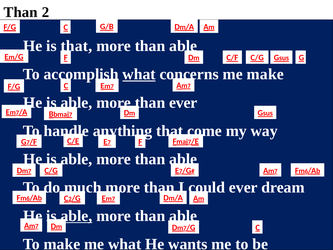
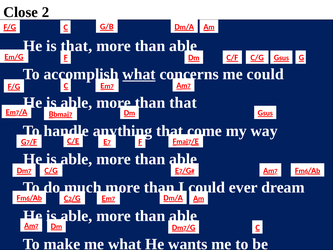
Than at (21, 12): Than -> Close
me make: make -> could
than ever: ever -> that
able at (76, 216) underline: present -> none
